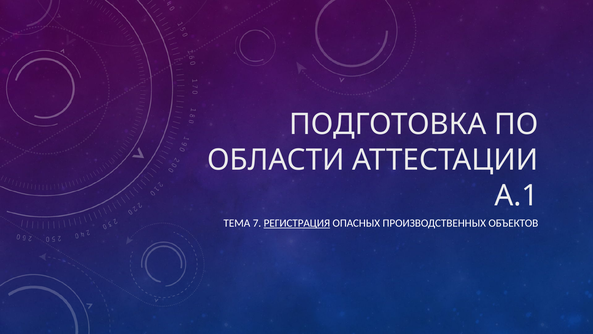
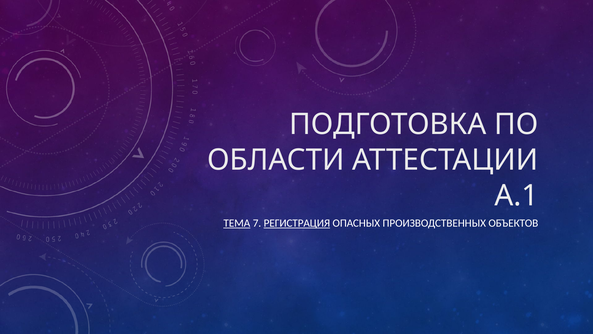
ТЕМА underline: none -> present
